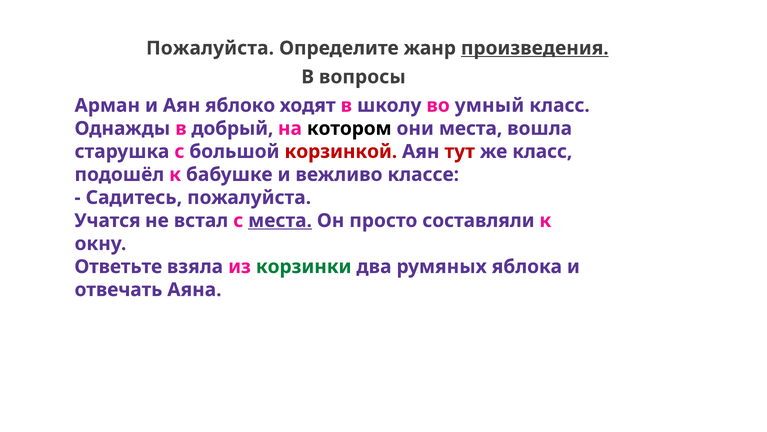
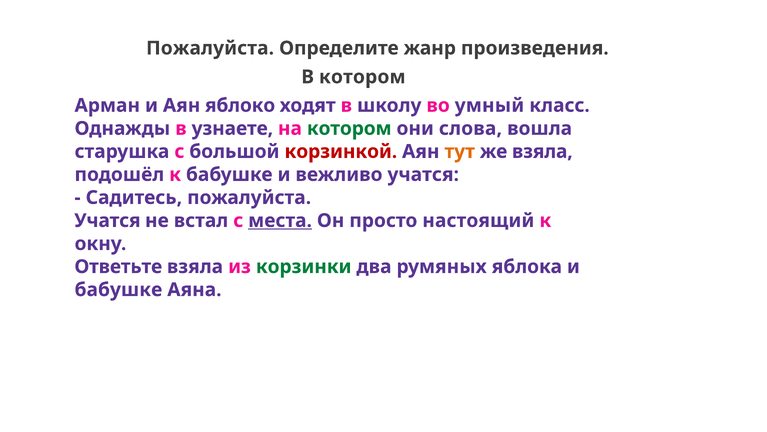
произведения underline: present -> none
В вопросы: вопросы -> котором
добрый: добрый -> узнаете
котором at (349, 128) colour: black -> green
они места: места -> слова
тут colour: red -> orange
же класс: класс -> взяла
вежливо классе: классе -> учатся
составляли: составляли -> настоящий
отвечать at (118, 289): отвечать -> бабушке
